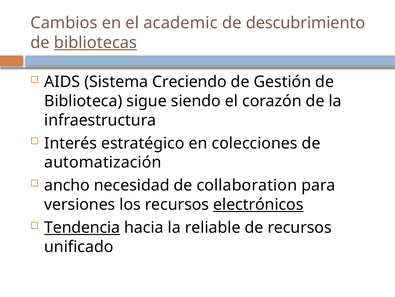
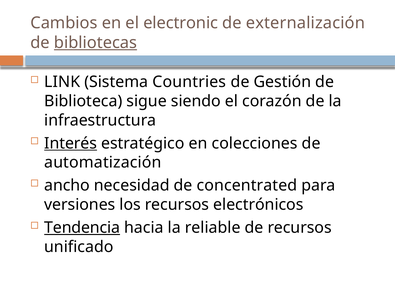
academic: academic -> electronic
descubrimiento: descubrimiento -> externalización
AIDS: AIDS -> LINK
Creciendo: Creciendo -> Countries
Interés underline: none -> present
collaboration: collaboration -> concentrated
electrónicos underline: present -> none
